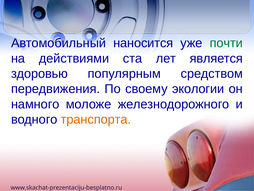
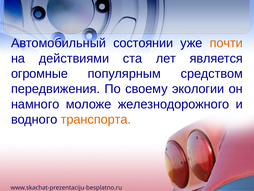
наносится: наносится -> состоянии
почти colour: green -> orange
здоровью: здоровью -> огромные
